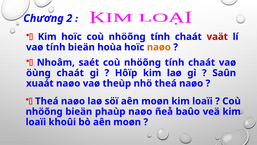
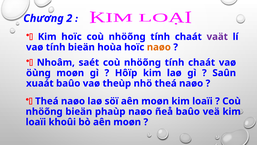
vaät colour: red -> purple
öùng chaát: chaát -> moøn
xuaát naøo: naøo -> baûo
